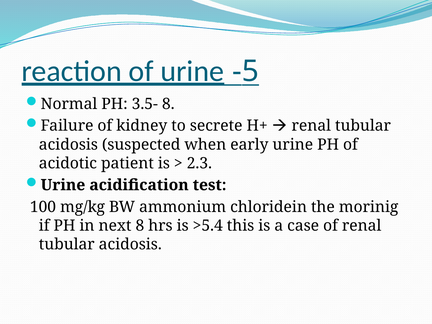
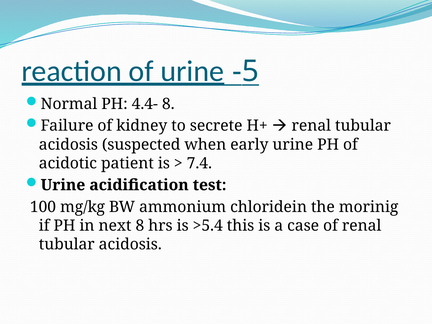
3.5-: 3.5- -> 4.4-
2.3: 2.3 -> 7.4
